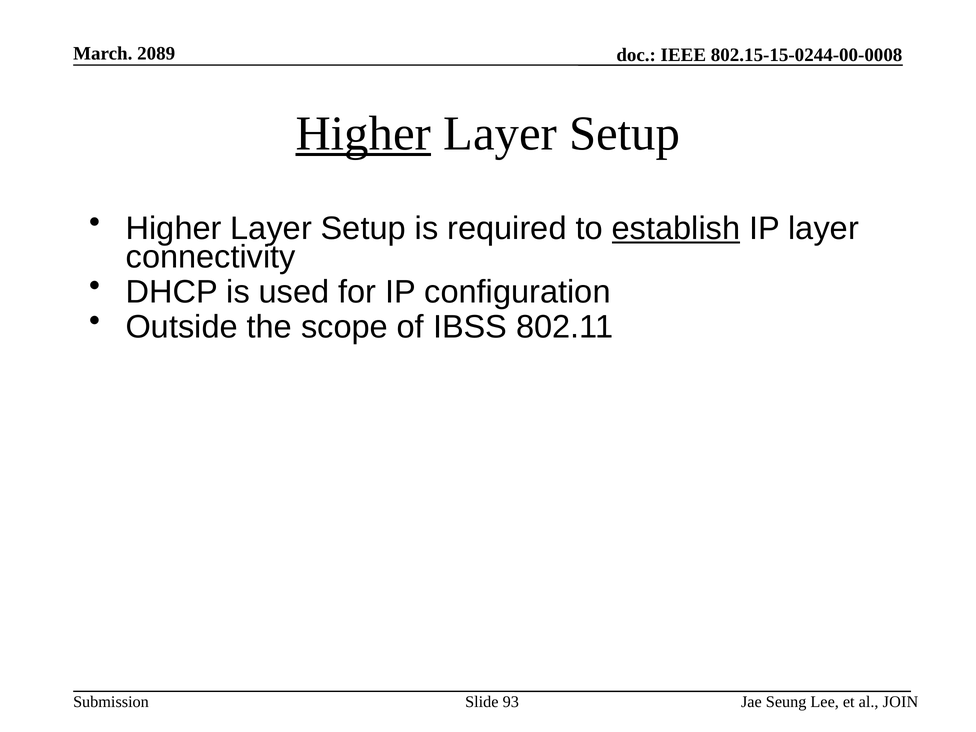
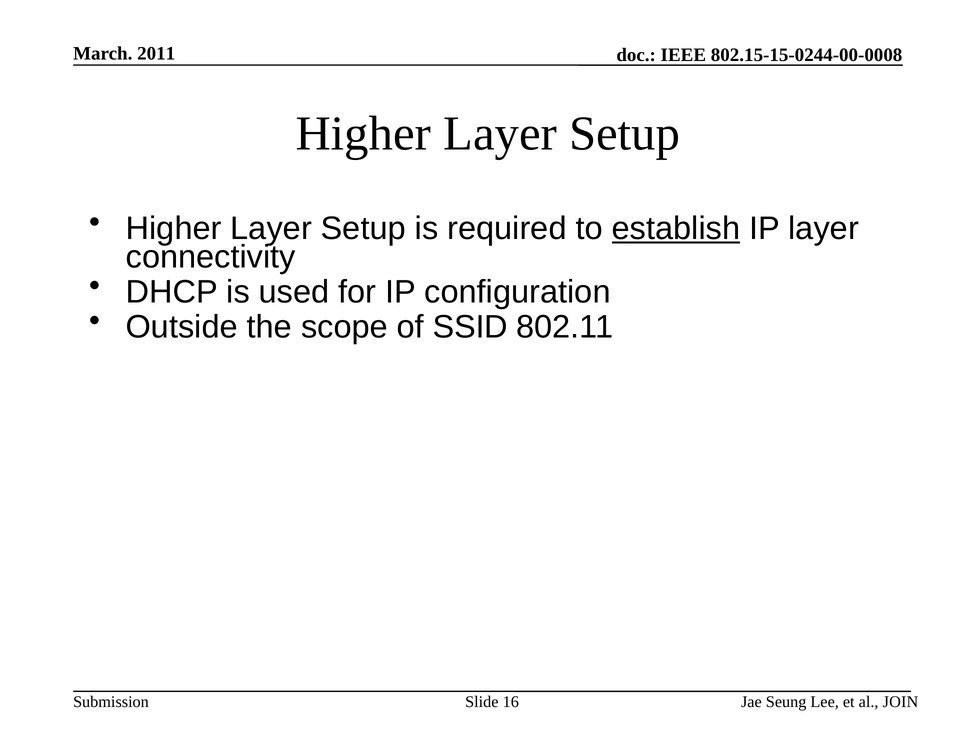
2089: 2089 -> 2011
Higher at (363, 134) underline: present -> none
IBSS: IBSS -> SSID
93: 93 -> 16
